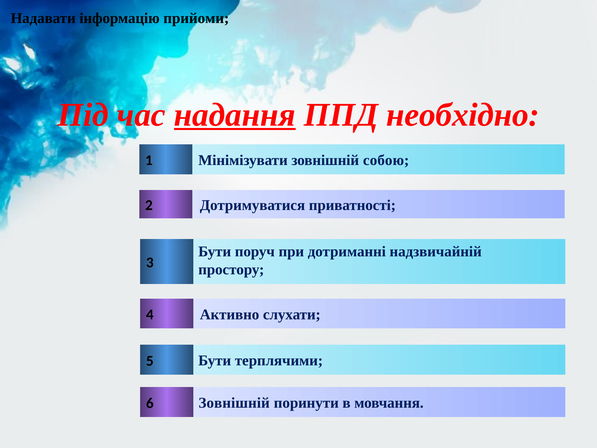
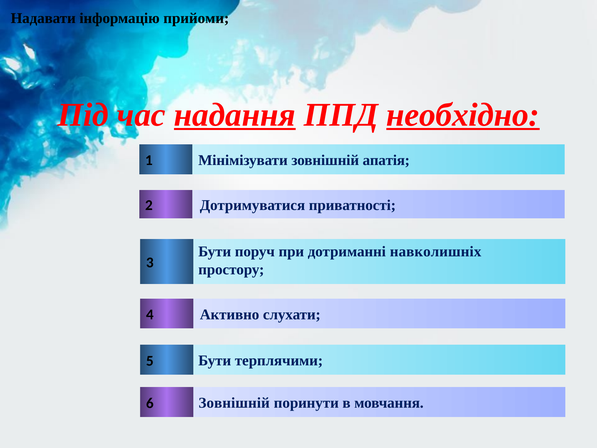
необхідно underline: none -> present
собою: собою -> апатія
надзвичайній: надзвичайній -> навколишніх
